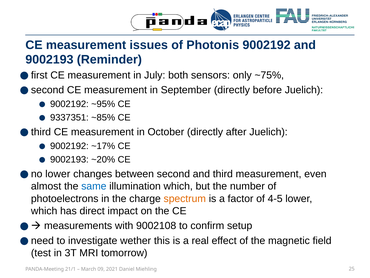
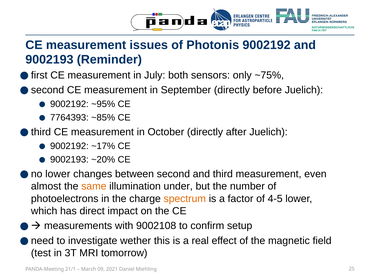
9337351: 9337351 -> 7764393
same colour: blue -> orange
illumination which: which -> under
